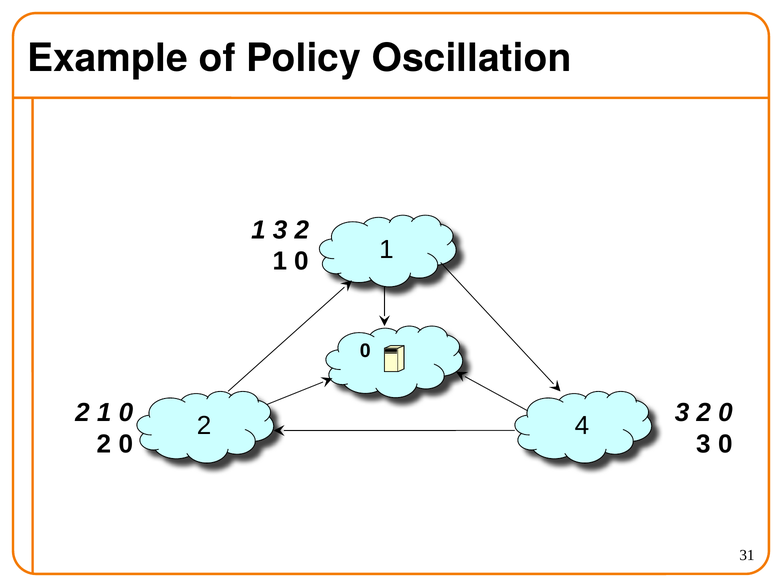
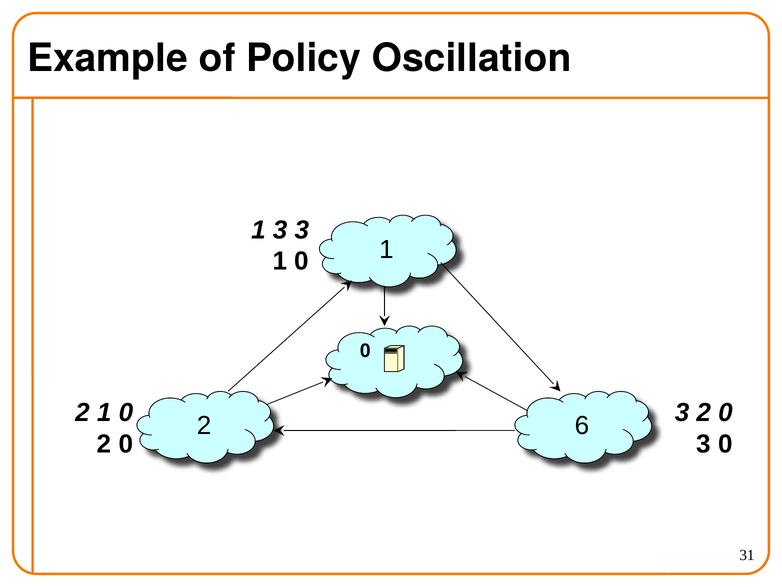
1 3 2: 2 -> 3
4: 4 -> 6
